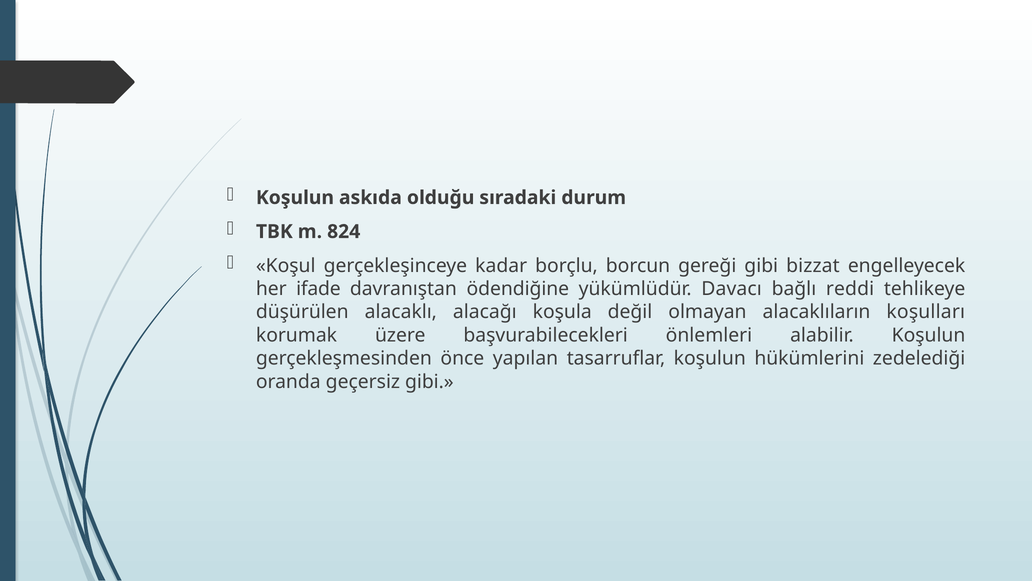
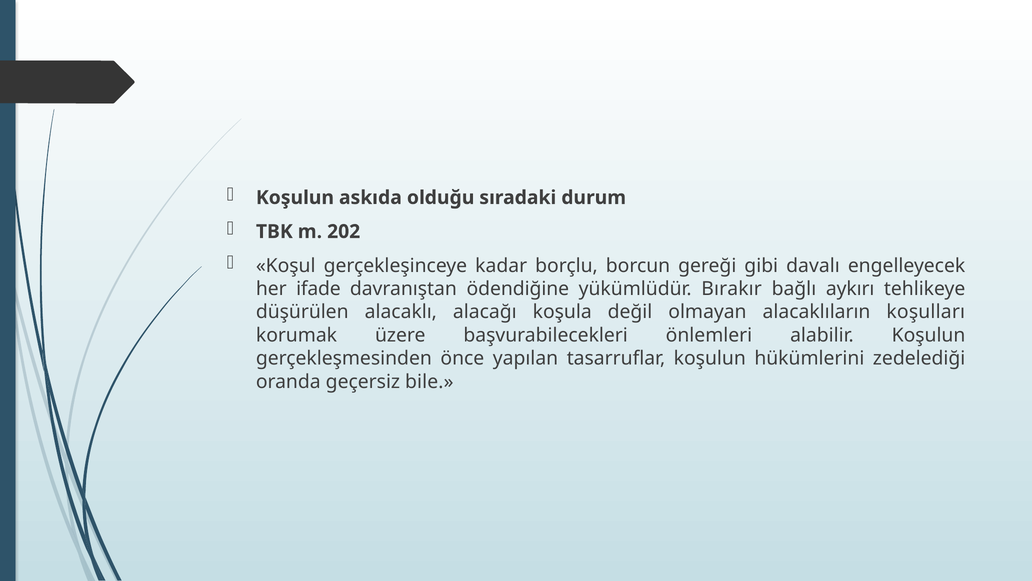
824: 824 -> 202
bizzat: bizzat -> davalı
Davacı: Davacı -> Bırakır
reddi: reddi -> aykırı
geçersiz gibi: gibi -> bile
